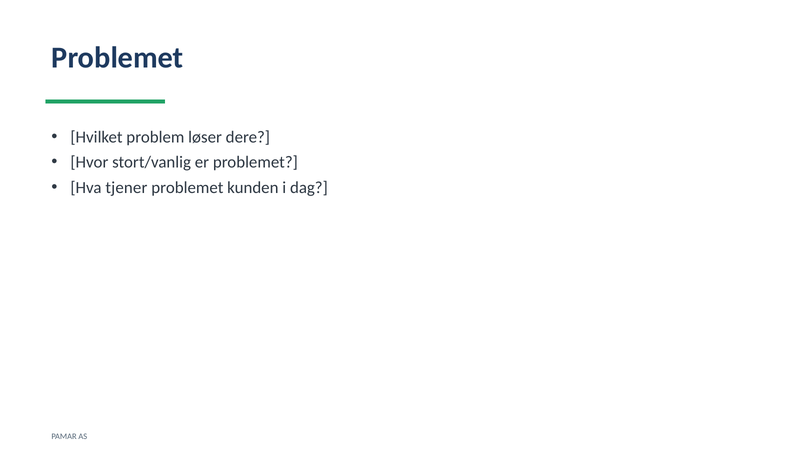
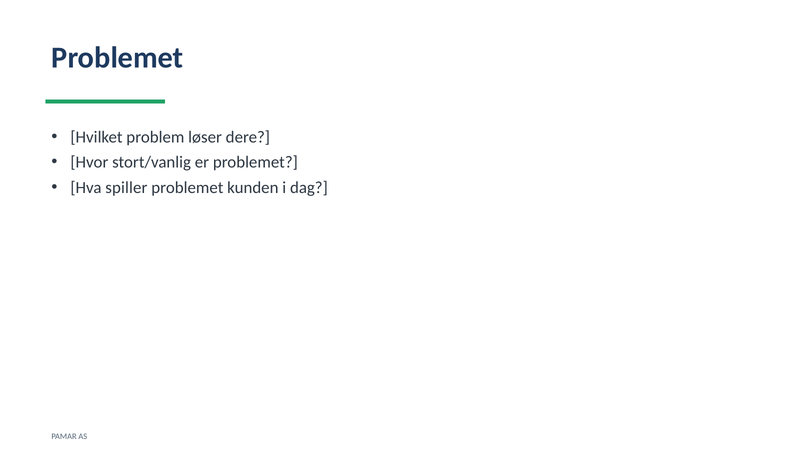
tjener: tjener -> spiller
